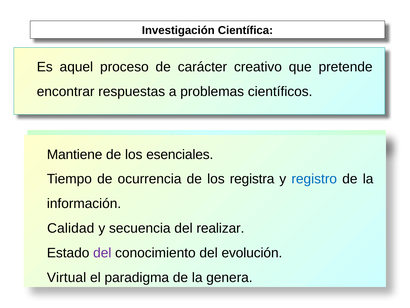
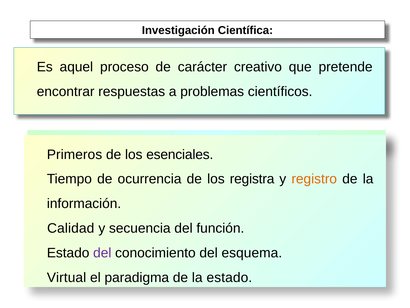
Mantiene: Mantiene -> Primeros
registro colour: blue -> orange
realizar: realizar -> función
evolución: evolución -> esquema
la genera: genera -> estado
